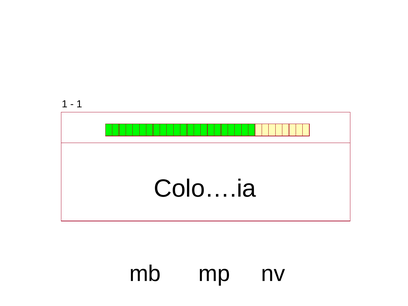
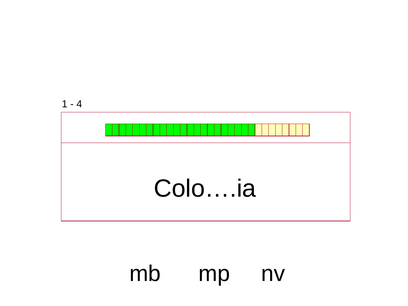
1 at (79, 104): 1 -> 4
